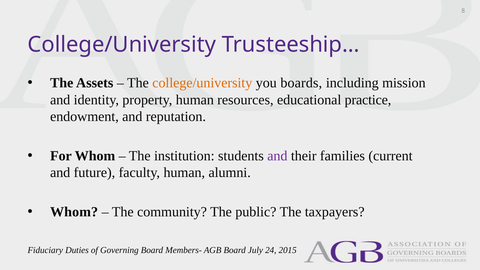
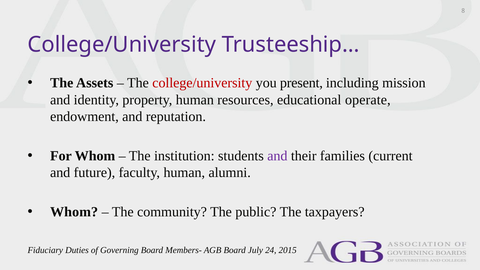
college/university at (202, 83) colour: orange -> red
boards: boards -> present
practice: practice -> operate
